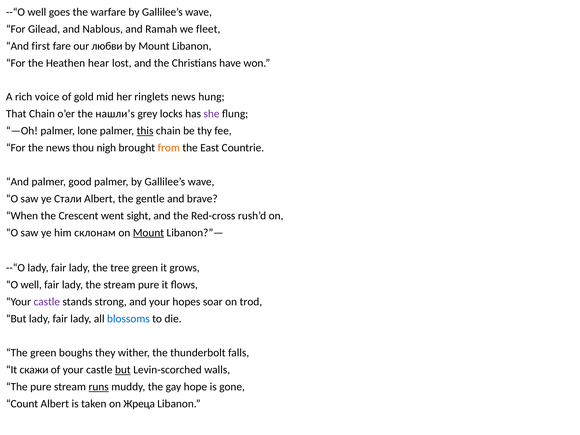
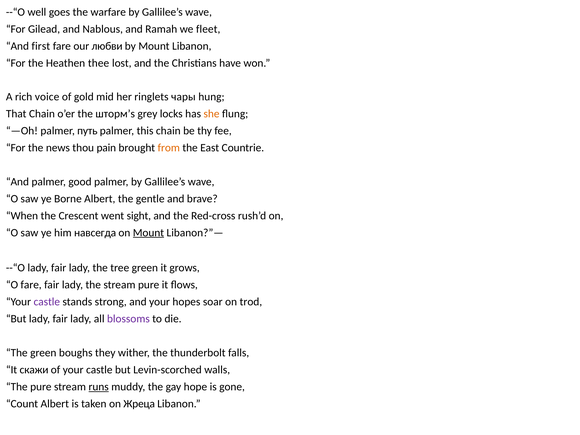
hear: hear -> thee
ringlets news: news -> чары
нашли’s: нашли’s -> шторм’s
she colour: purple -> orange
lone: lone -> путь
this underline: present -> none
nigh: nigh -> pain
Стали: Стали -> Borne
склонам: склонам -> навсегда
O well: well -> fare
blossoms colour: blue -> purple
but at (123, 370) underline: present -> none
